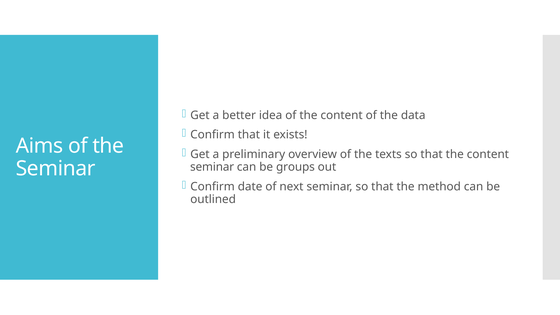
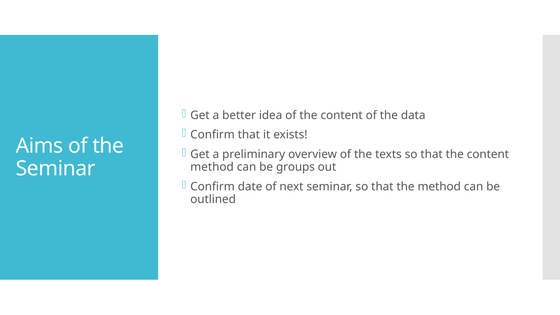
seminar at (212, 167): seminar -> method
